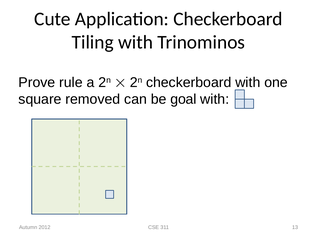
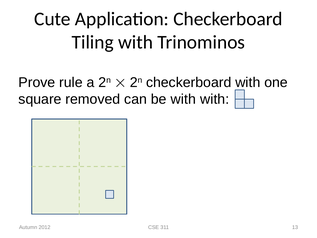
be goal: goal -> with
